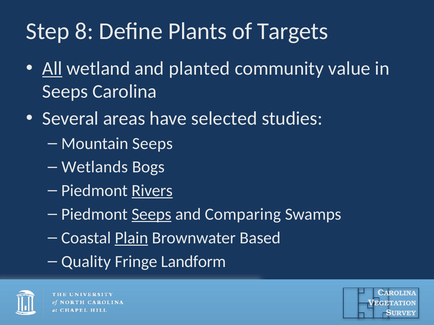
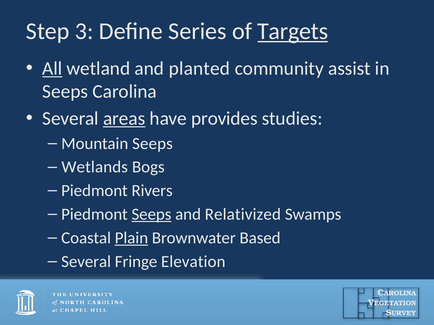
8: 8 -> 3
Plants: Plants -> Series
Targets underline: none -> present
value: value -> assist
areas underline: none -> present
selected: selected -> provides
Rivers underline: present -> none
Comparing: Comparing -> Relativized
Quality at (86, 262): Quality -> Several
Landform: Landform -> Elevation
